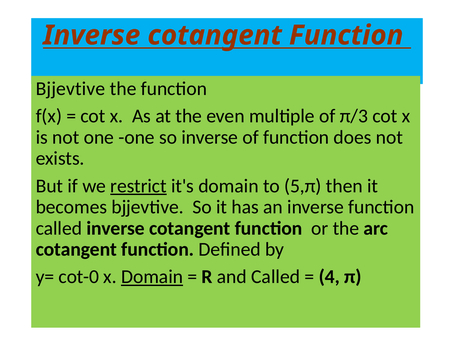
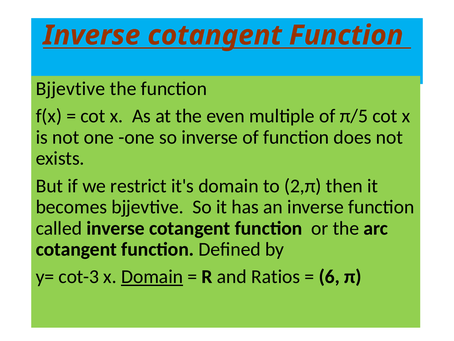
π/3: π/3 -> π/5
restrict underline: present -> none
5,π: 5,π -> 2,π
cot-0: cot-0 -> cot-3
and Called: Called -> Ratios
4: 4 -> 6
